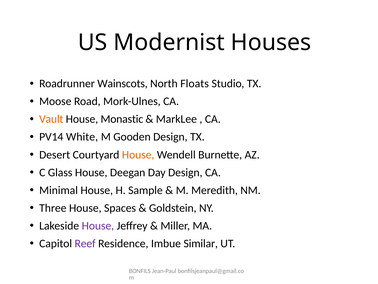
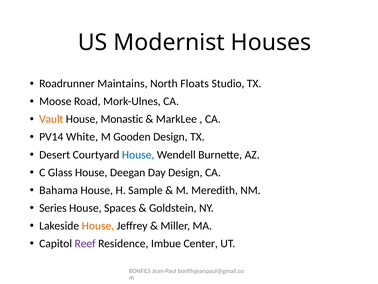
Wainscots: Wainscots -> Maintains
House at (138, 154) colour: orange -> blue
Minimal: Minimal -> Bahama
Three: Three -> Series
House at (98, 225) colour: purple -> orange
Similar: Similar -> Center
